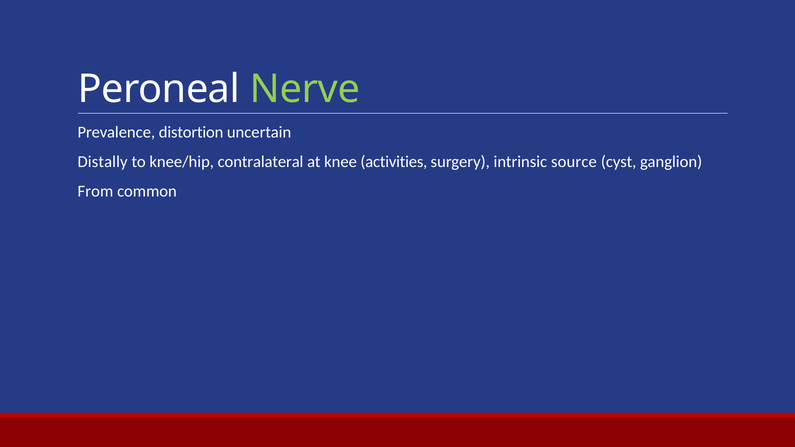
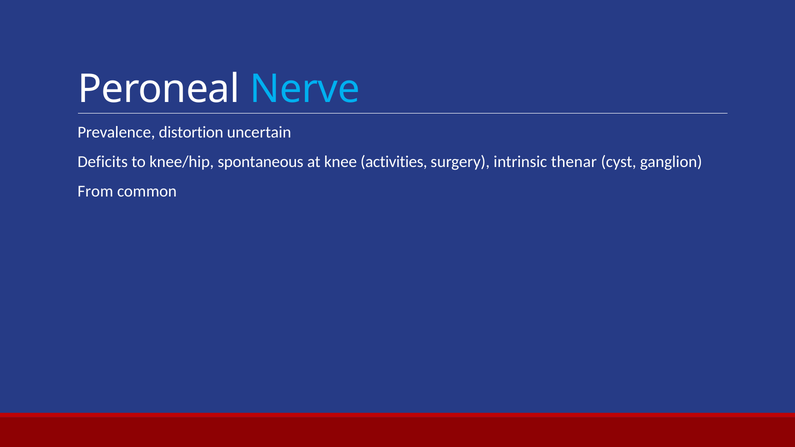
Nerve colour: light green -> light blue
Distally: Distally -> Deficits
contralateral: contralateral -> spontaneous
source: source -> thenar
